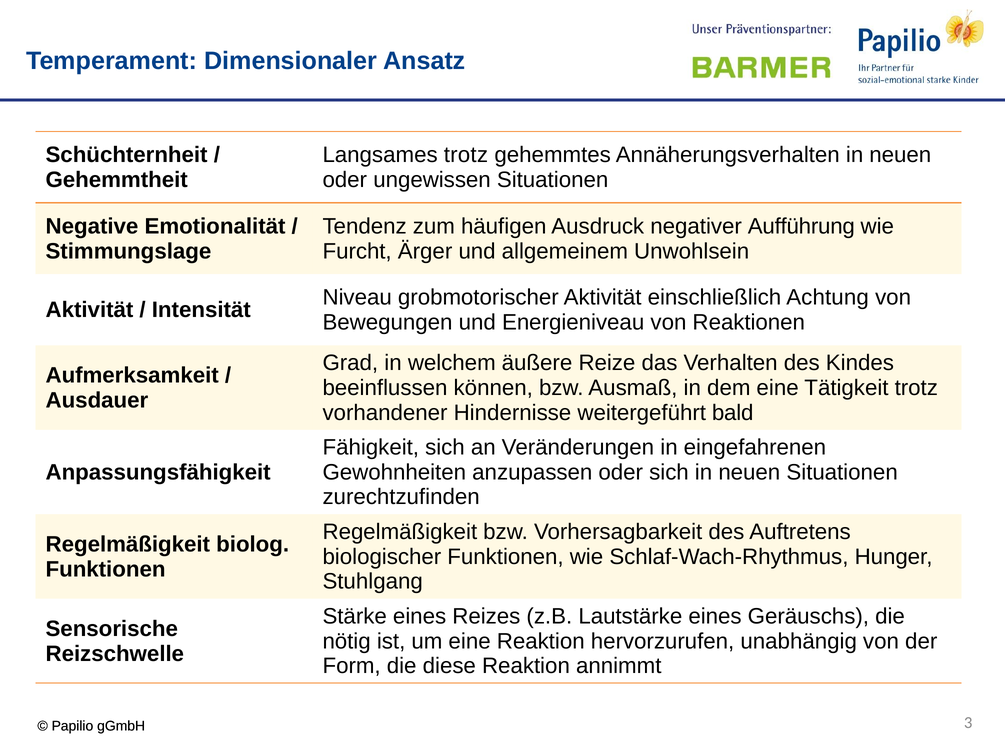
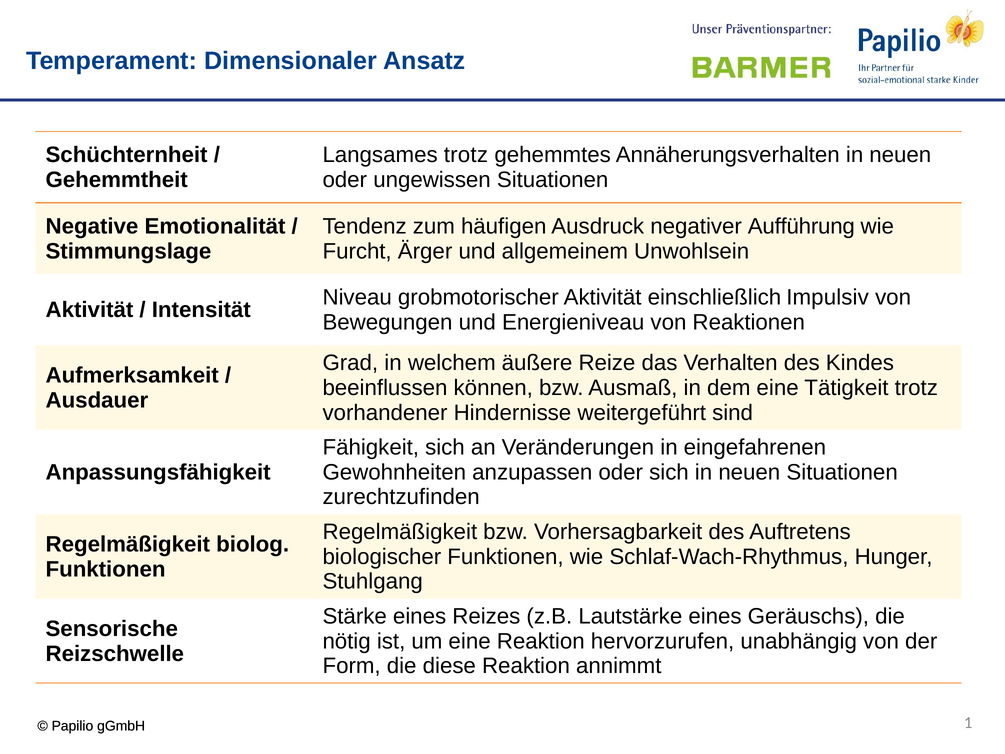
Achtung: Achtung -> Impulsiv
bald: bald -> sind
3: 3 -> 1
